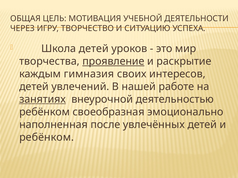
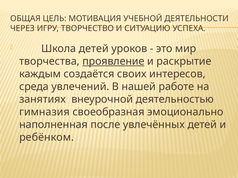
гимназия: гимназия -> создаётся
детей at (34, 87): детей -> среда
занятиях underline: present -> none
ребёнком at (45, 112): ребёнком -> гимназия
